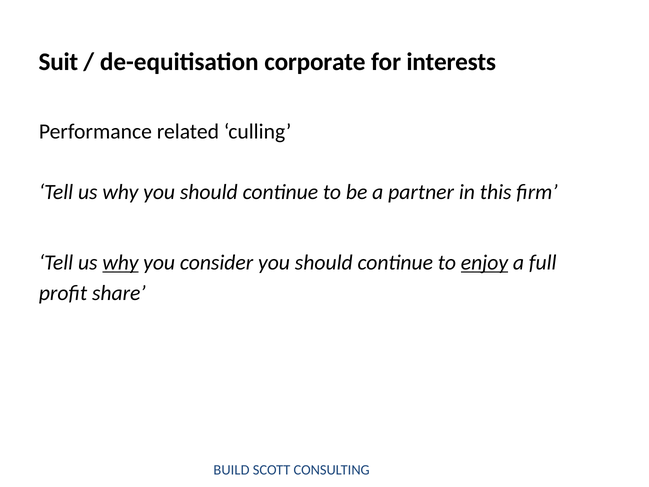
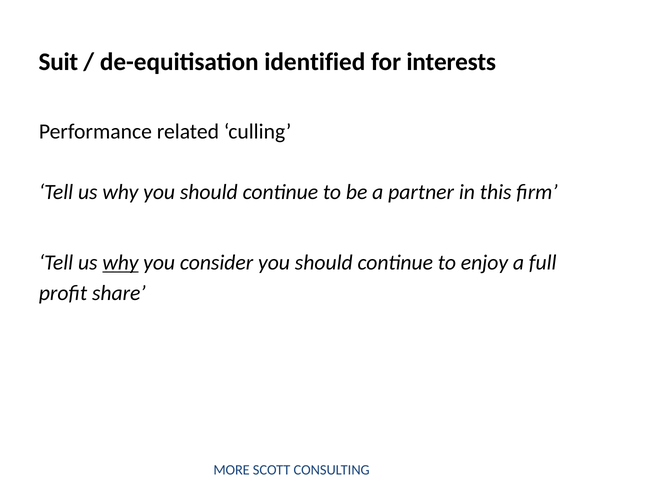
corporate: corporate -> identified
enjoy underline: present -> none
BUILD: BUILD -> MORE
